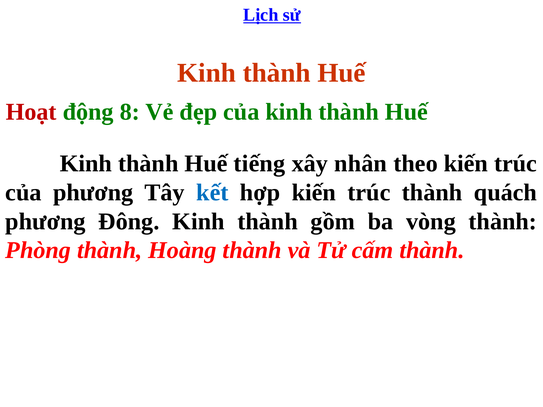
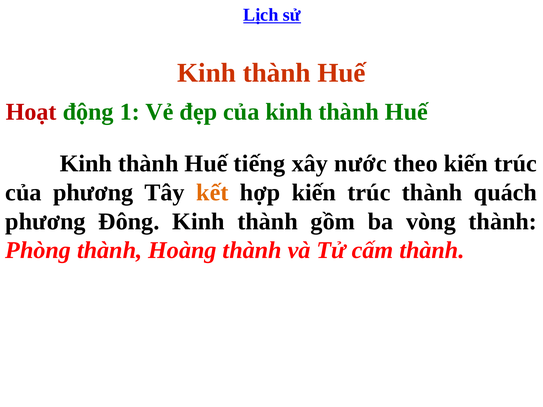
8: 8 -> 1
nhân: nhân -> nước
kết colour: blue -> orange
